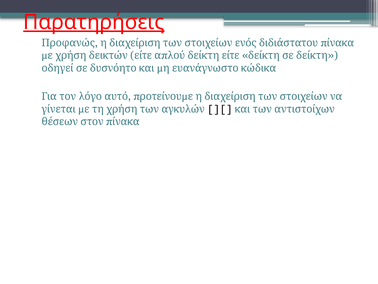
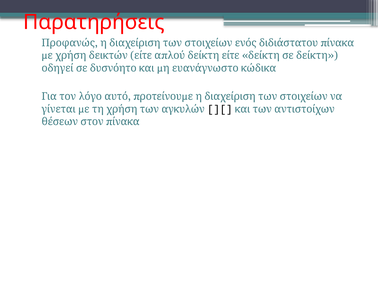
Παρατηρήσεις underline: present -> none
